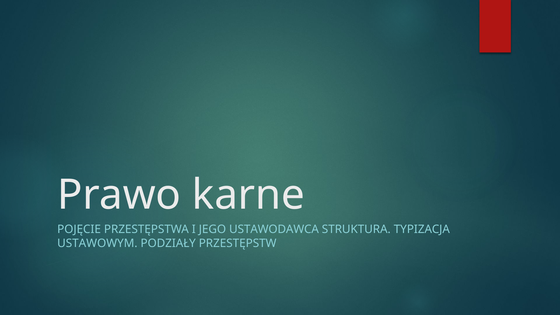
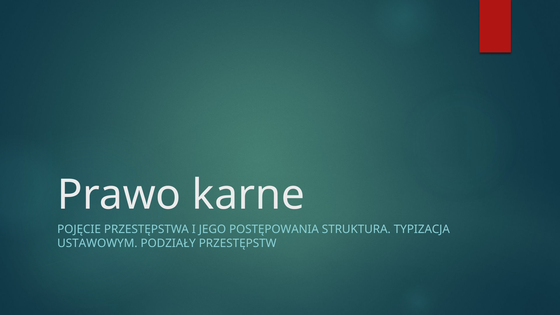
USTAWODAWCA: USTAWODAWCA -> POSTĘPOWANIA
